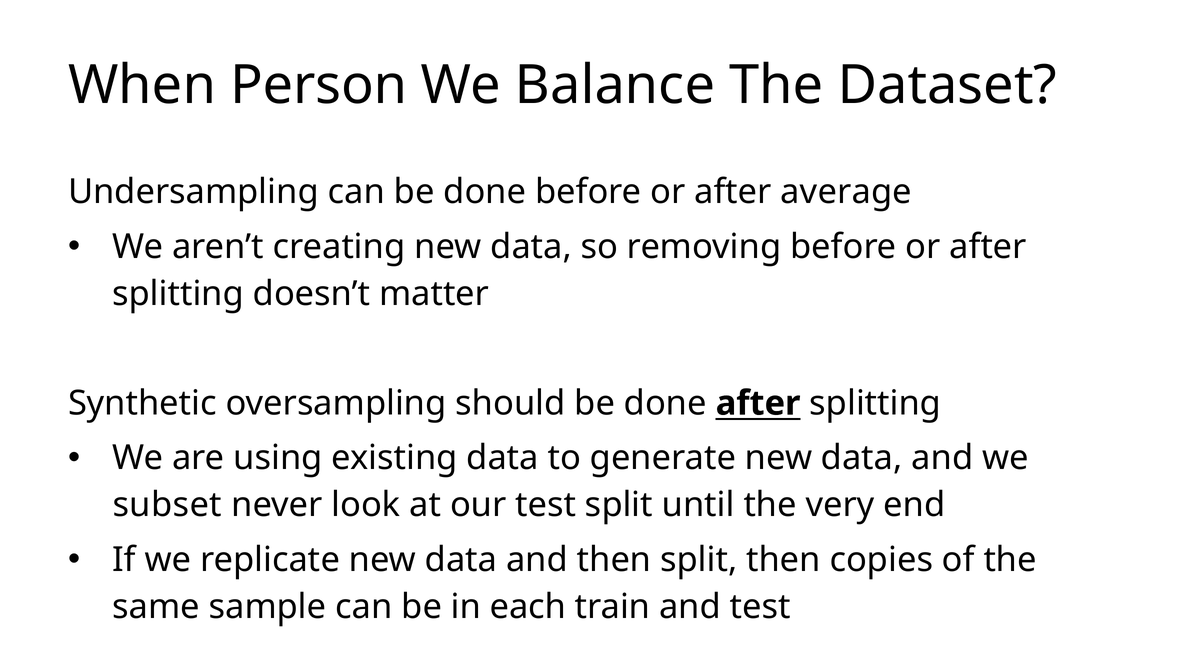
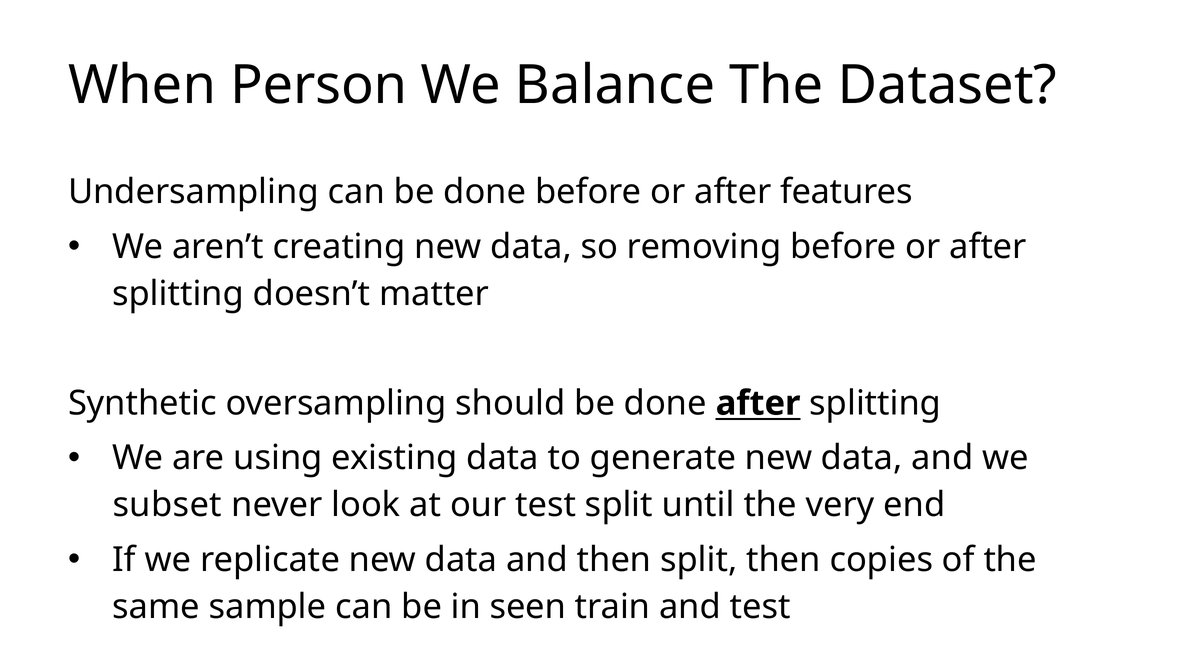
average: average -> features
each: each -> seen
